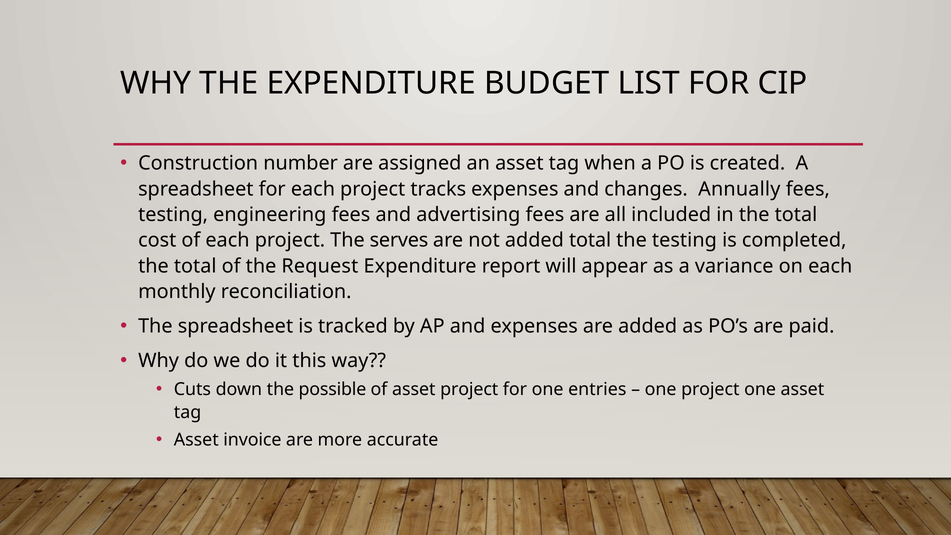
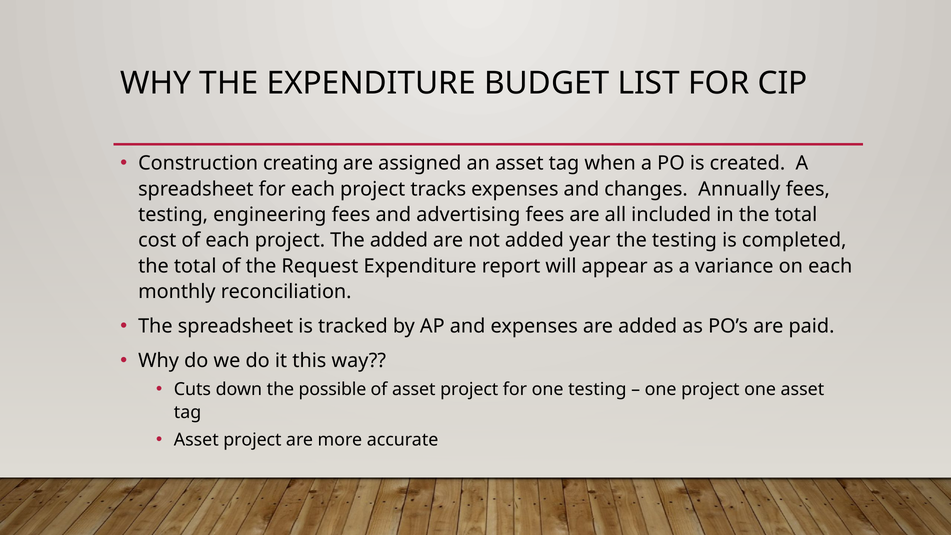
number: number -> creating
The serves: serves -> added
added total: total -> year
one entries: entries -> testing
invoice at (252, 440): invoice -> project
